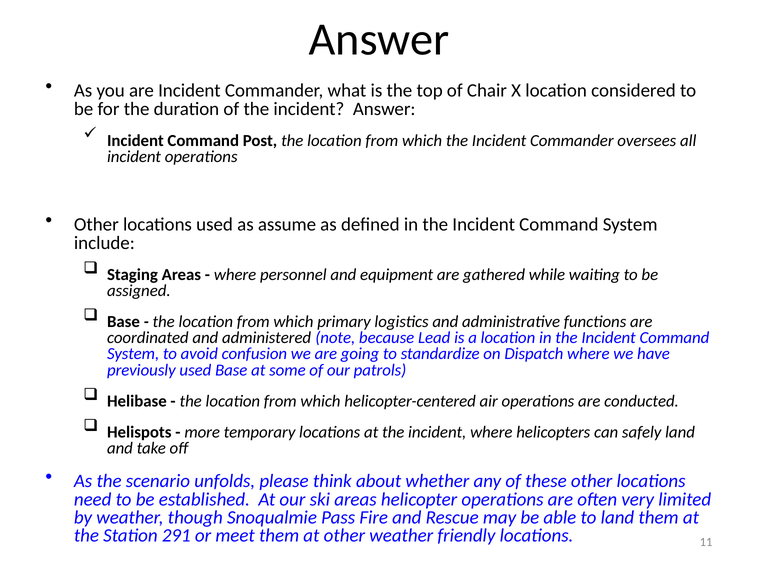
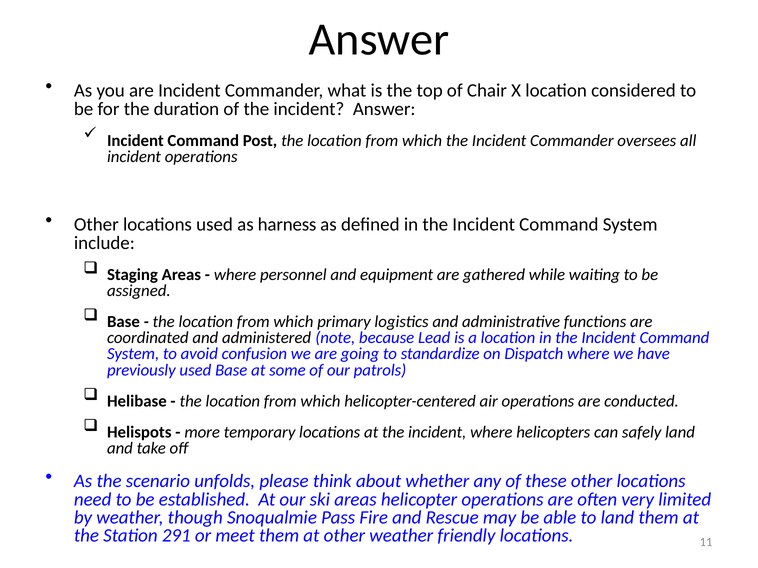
assume: assume -> harness
